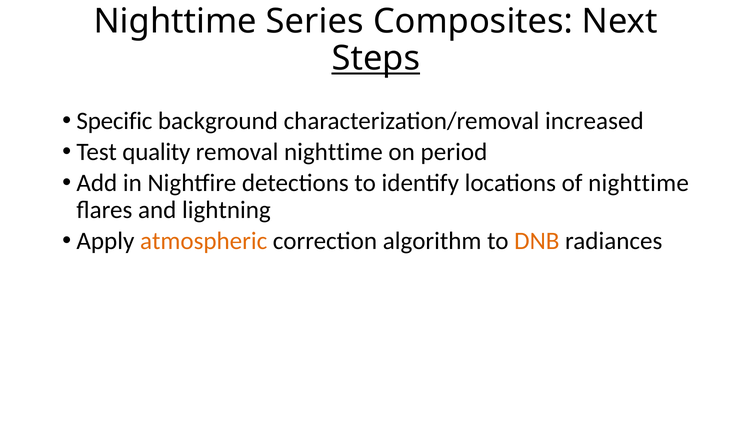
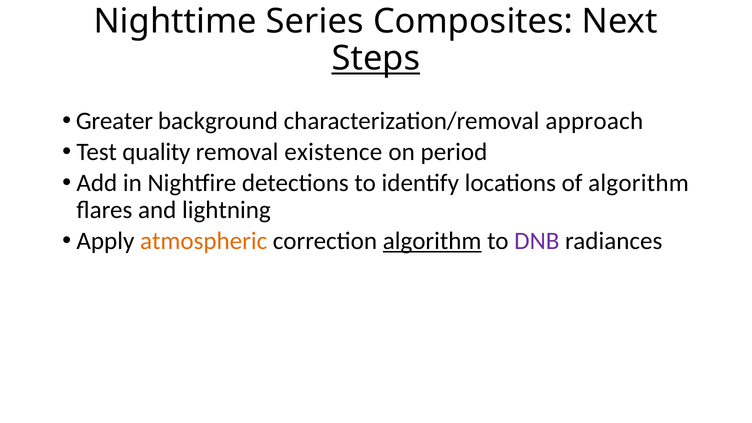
Specific: Specific -> Greater
increased: increased -> approach
removal nighttime: nighttime -> existence
of nighttime: nighttime -> algorithm
algorithm at (432, 241) underline: none -> present
DNB colour: orange -> purple
